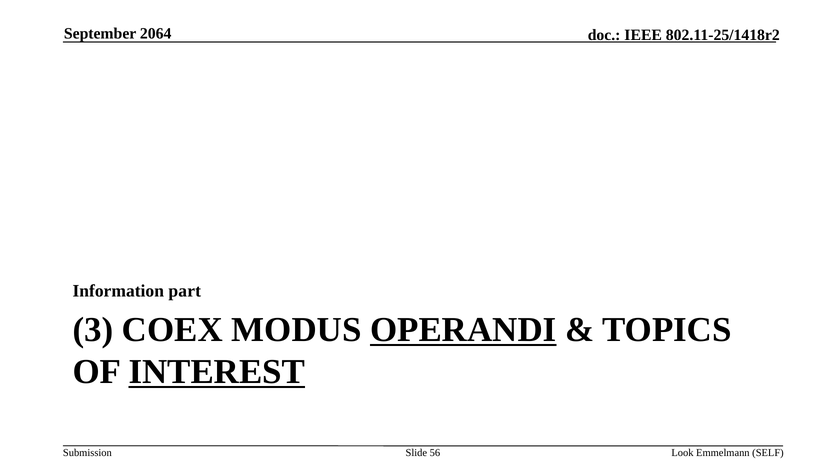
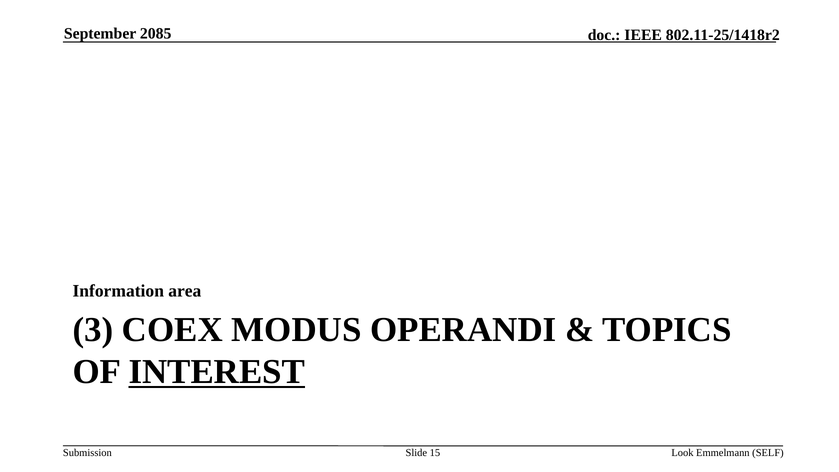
2064: 2064 -> 2085
part: part -> area
OPERANDI underline: present -> none
56: 56 -> 15
